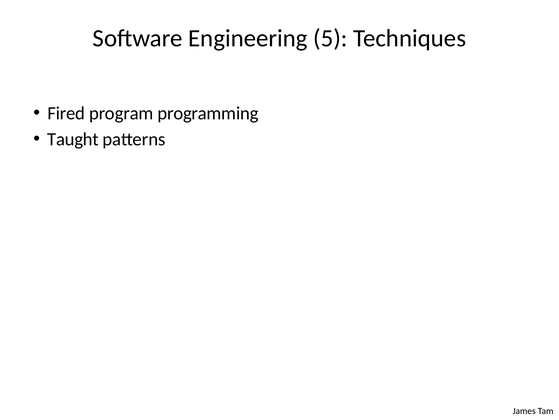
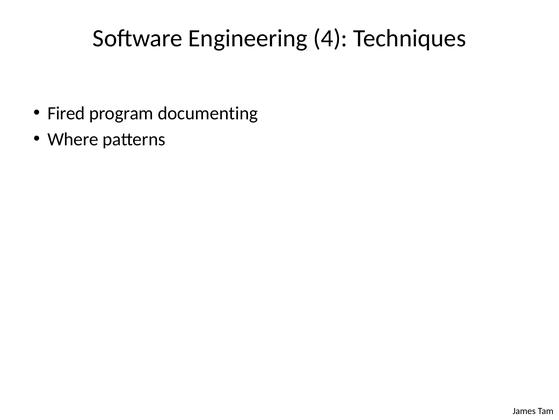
5: 5 -> 4
programming: programming -> documenting
Taught: Taught -> Where
